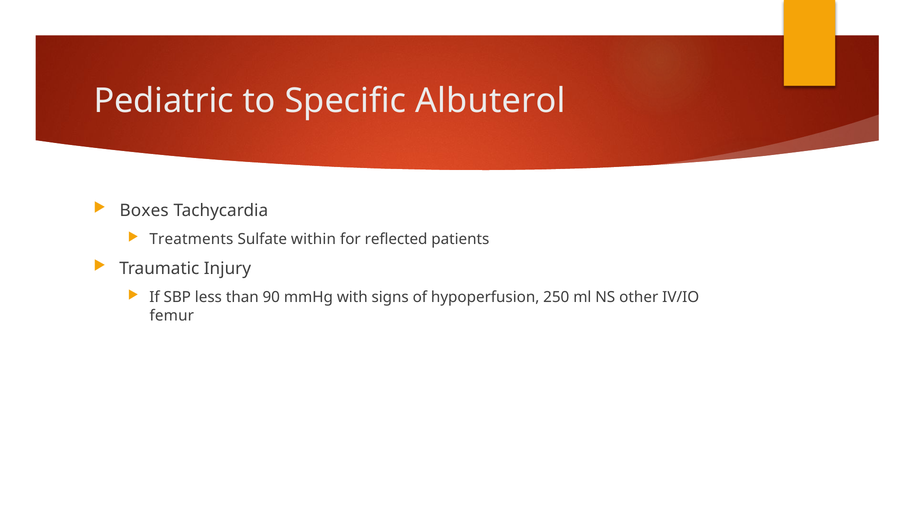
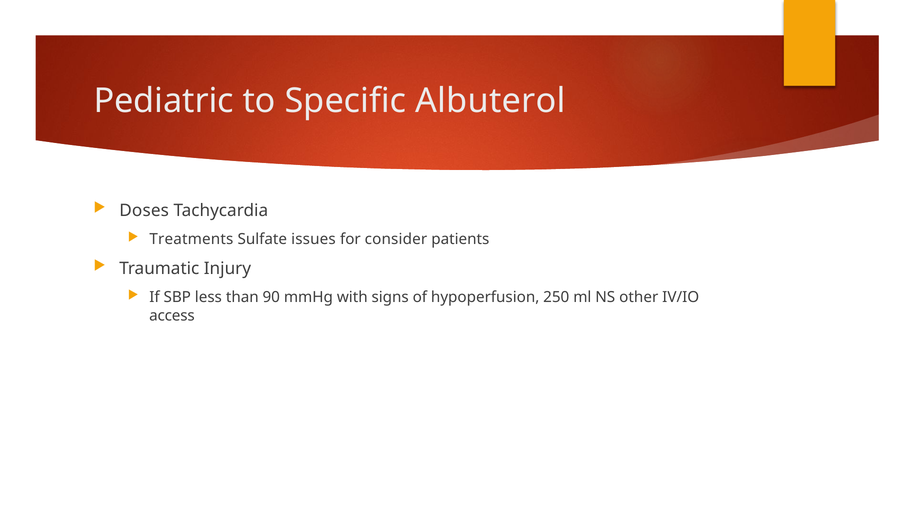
Boxes: Boxes -> Doses
within: within -> issues
reflected: reflected -> consider
femur: femur -> access
